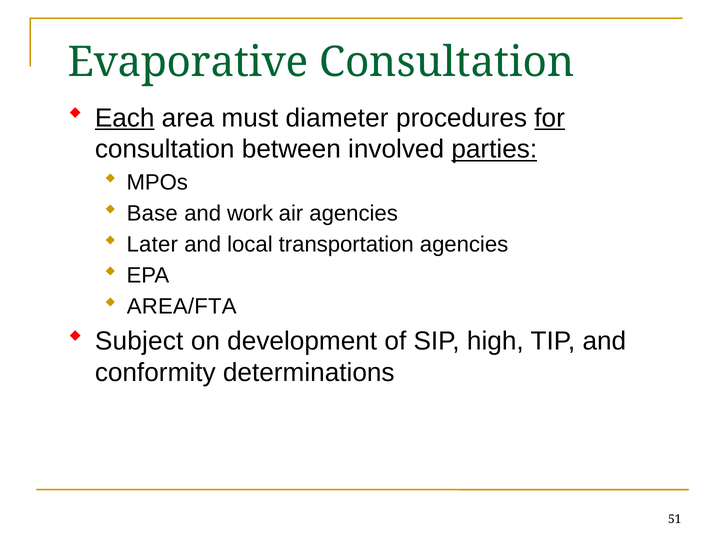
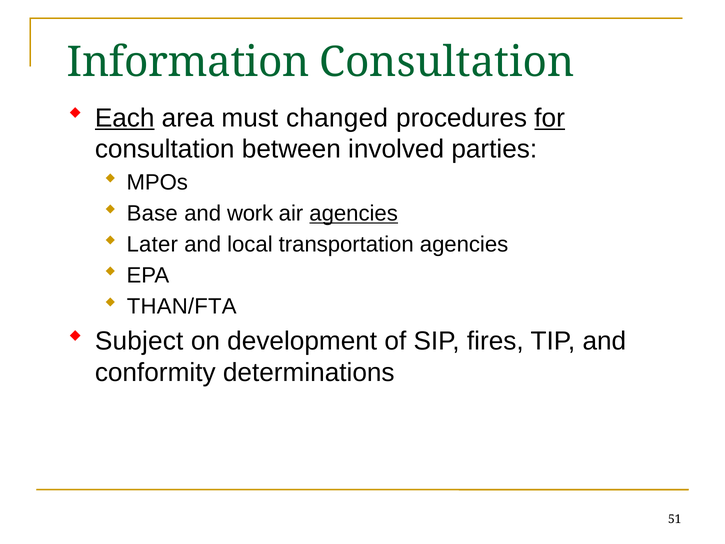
Evaporative: Evaporative -> Information
diameter: diameter -> changed
parties underline: present -> none
agencies at (354, 213) underline: none -> present
AREA/FTA: AREA/FTA -> THAN/FTA
high: high -> fires
